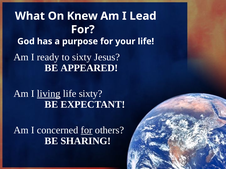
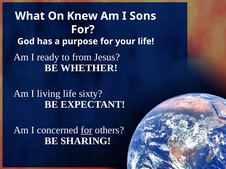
Lead: Lead -> Sons
to sixty: sixty -> from
APPEARED: APPEARED -> WHETHER
living underline: present -> none
